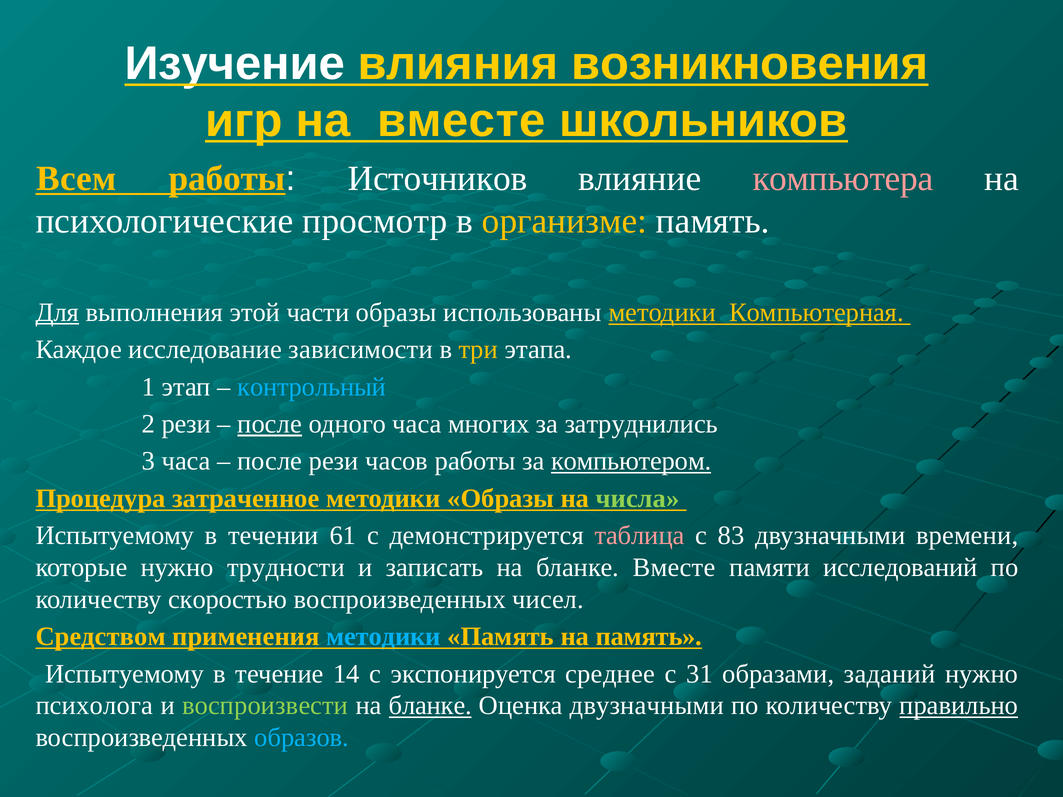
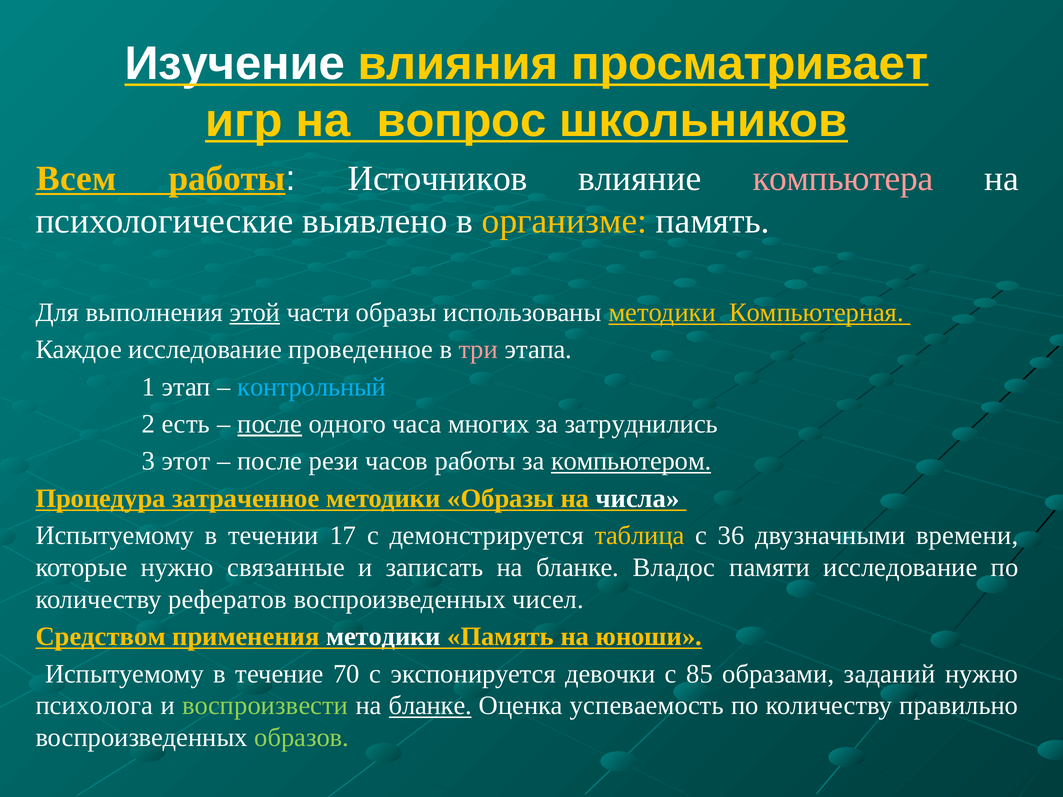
возникновения: возникновения -> просматривает
на вместе: вместе -> вопрос
просмотр: просмотр -> выявлено
Для underline: present -> none
этой underline: none -> present
зависимости: зависимости -> проведенное
три colour: yellow -> pink
2 рези: рези -> есть
3 часа: часа -> этот
числа colour: light green -> white
61: 61 -> 17
таблица colour: pink -> yellow
83: 83 -> 36
трудности: трудности -> связанные
бланке Вместе: Вместе -> Владос
памяти исследований: исследований -> исследование
скоростью: скоростью -> рефератов
методики at (384, 637) colour: light blue -> white
на память: память -> юноши
14: 14 -> 70
среднее: среднее -> девочки
31: 31 -> 85
Оценка двузначными: двузначными -> успеваемость
правильно underline: present -> none
образов colour: light blue -> light green
